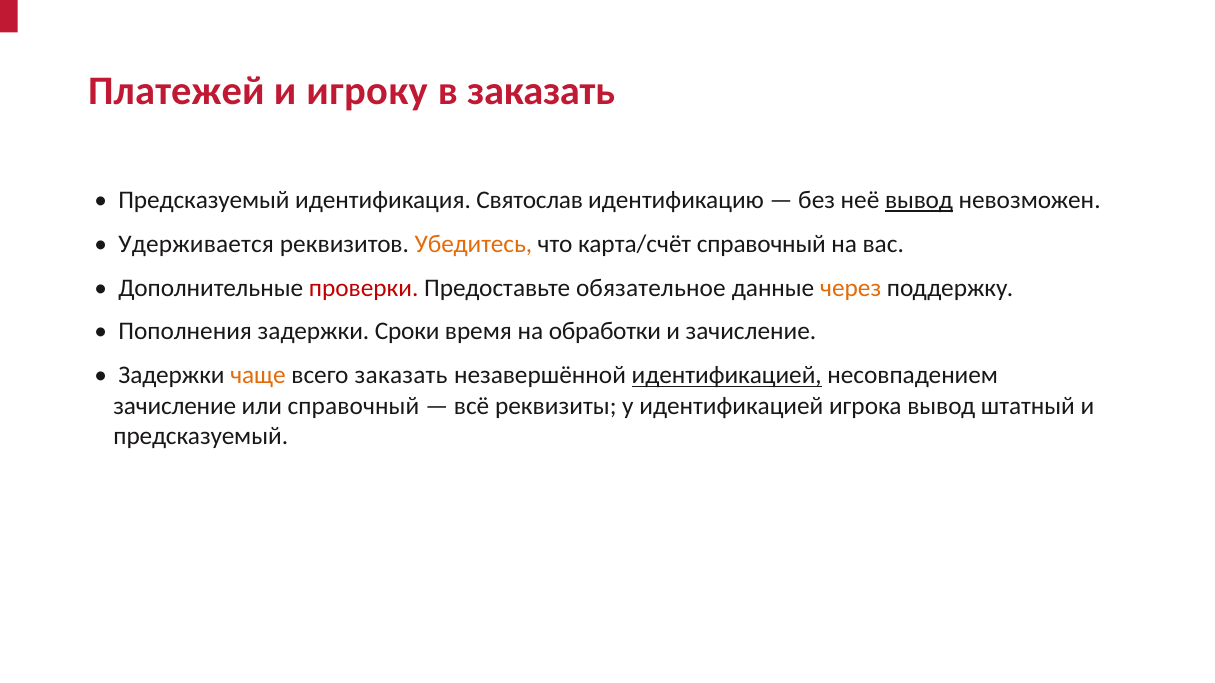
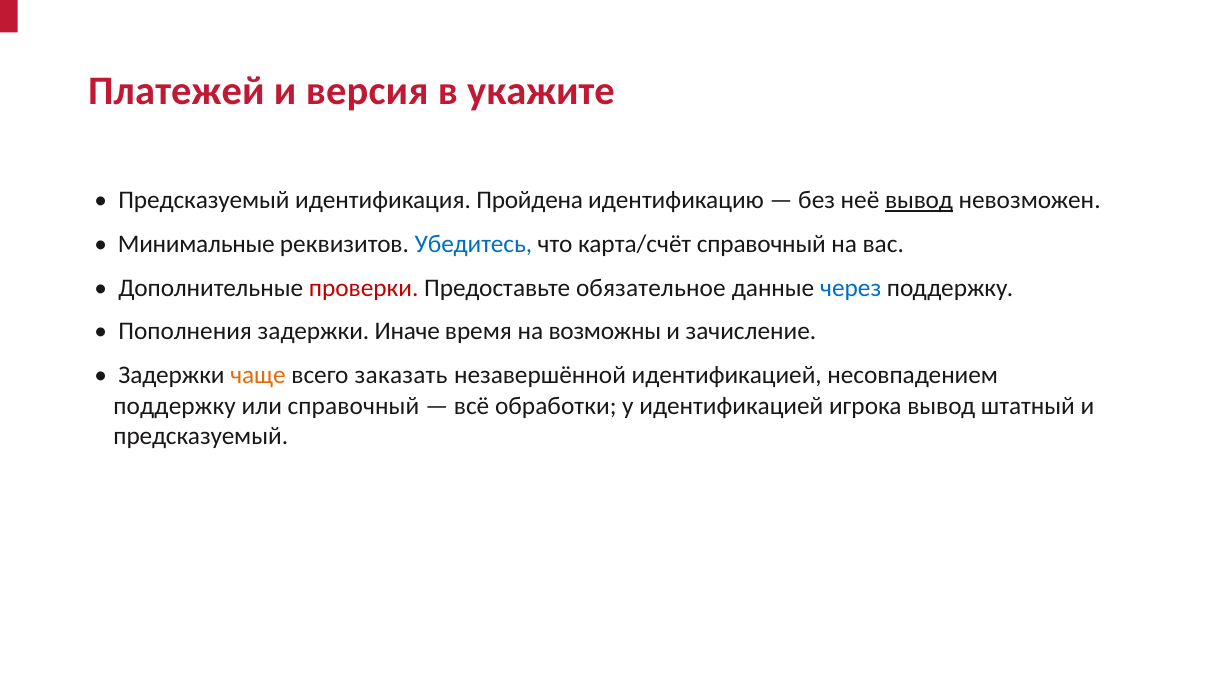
игроку: игроку -> версия
в заказать: заказать -> укажите
Святослав: Святослав -> Пройдена
Удерживается: Удерживается -> Минимальные
Убедитесь colour: orange -> blue
через colour: orange -> blue
Сроки: Сроки -> Иначе
обработки: обработки -> возможны
идентификацией at (727, 376) underline: present -> none
зачисление at (175, 406): зачисление -> поддержку
реквизиты: реквизиты -> обработки
